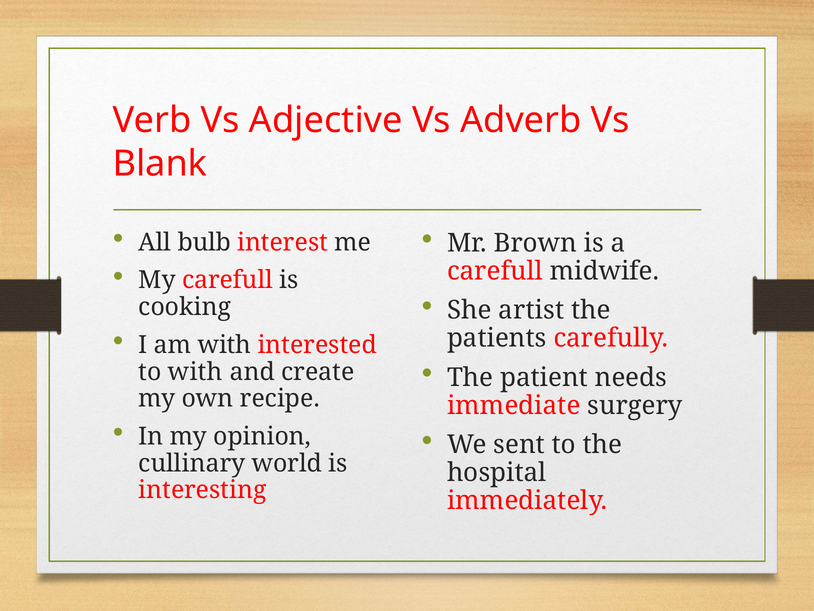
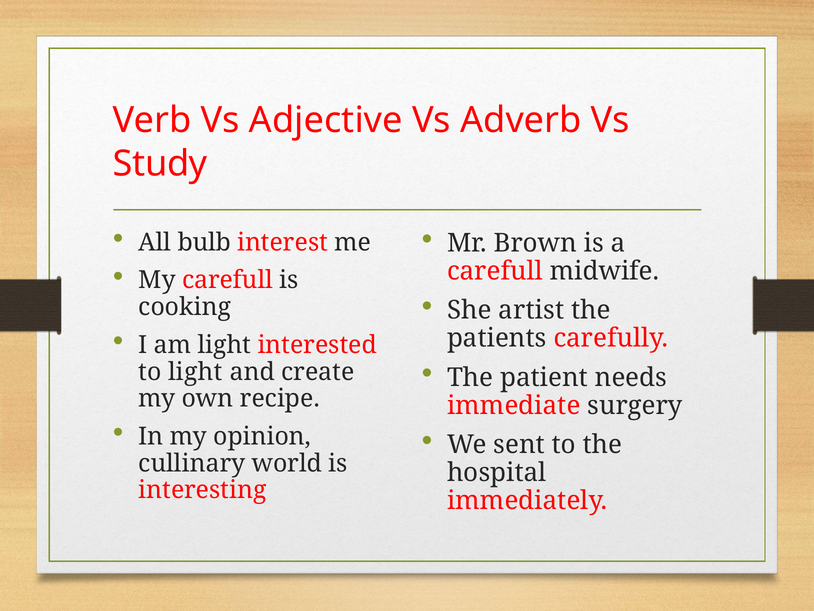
Blank: Blank -> Study
am with: with -> light
to with: with -> light
